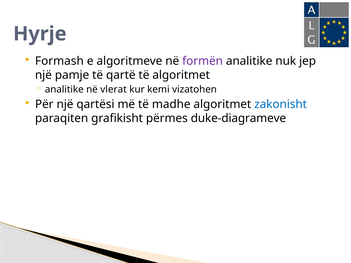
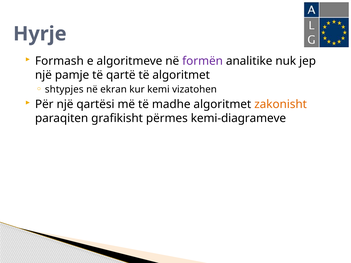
analitike at (64, 89): analitike -> shtypjes
vlerat: vlerat -> ekran
zakonisht colour: blue -> orange
duke-diagrameve: duke-diagrameve -> kemi-diagrameve
